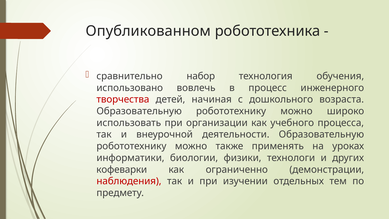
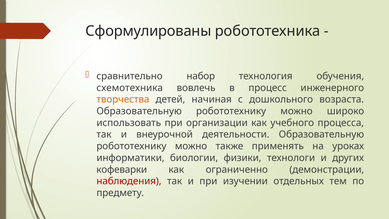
Опубликованном: Опубликованном -> Сформулированы
использовано: использовано -> схемотехника
творчества colour: red -> orange
